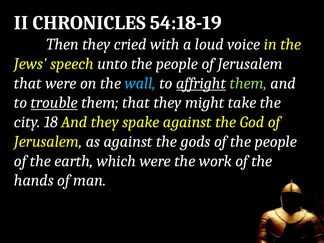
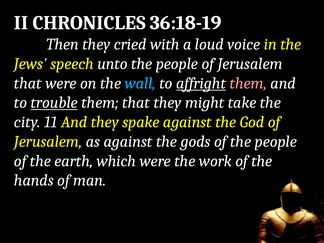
54:18-19: 54:18-19 -> 36:18-19
them at (248, 83) colour: light green -> pink
18: 18 -> 11
